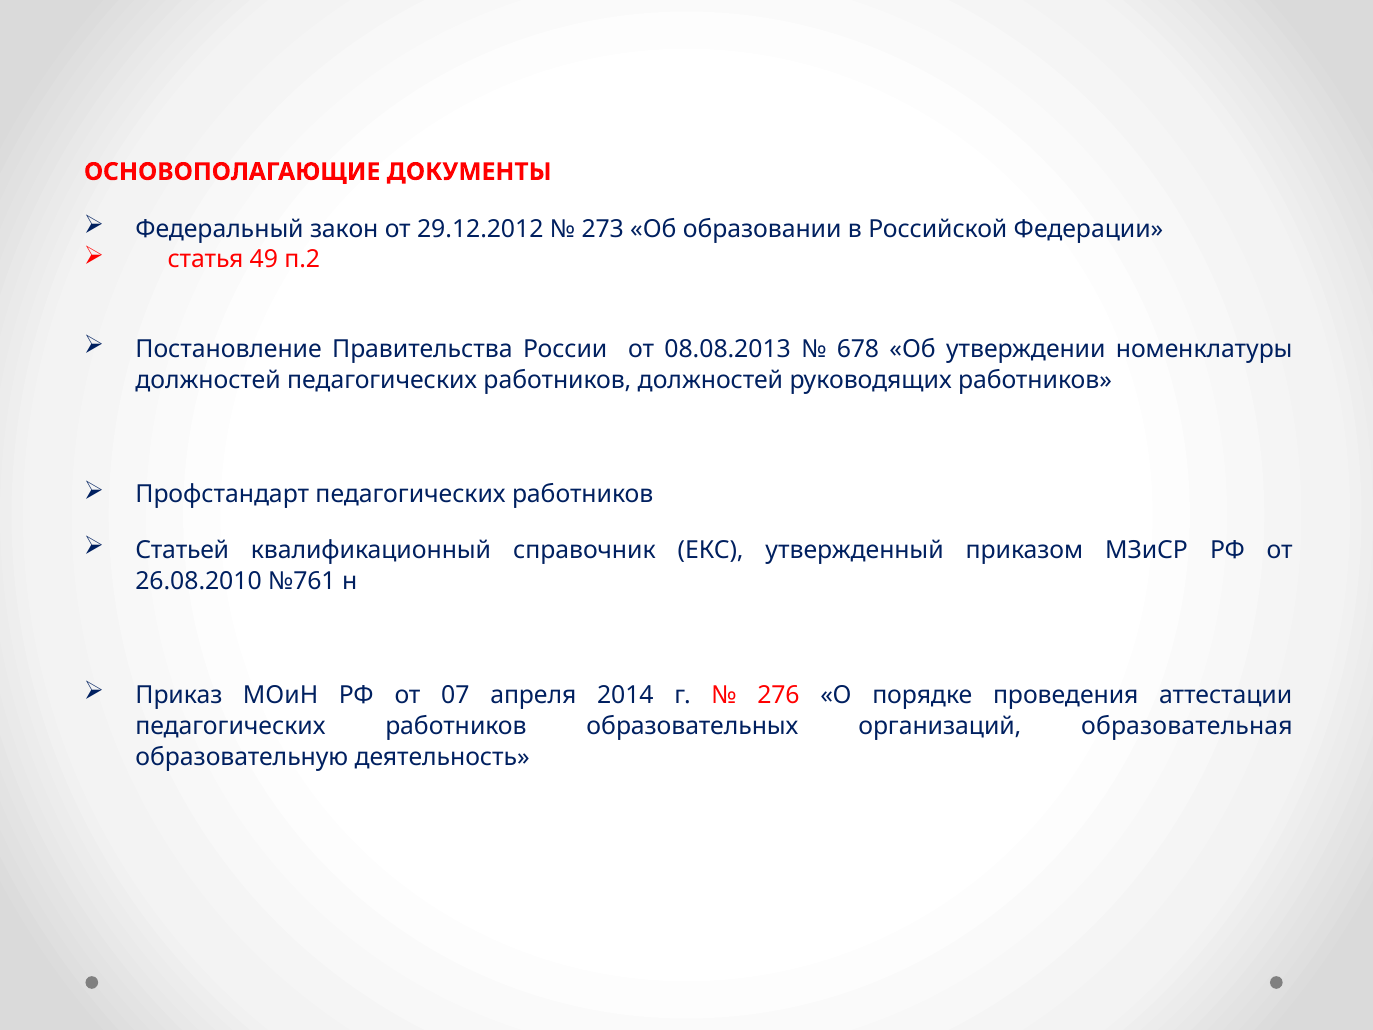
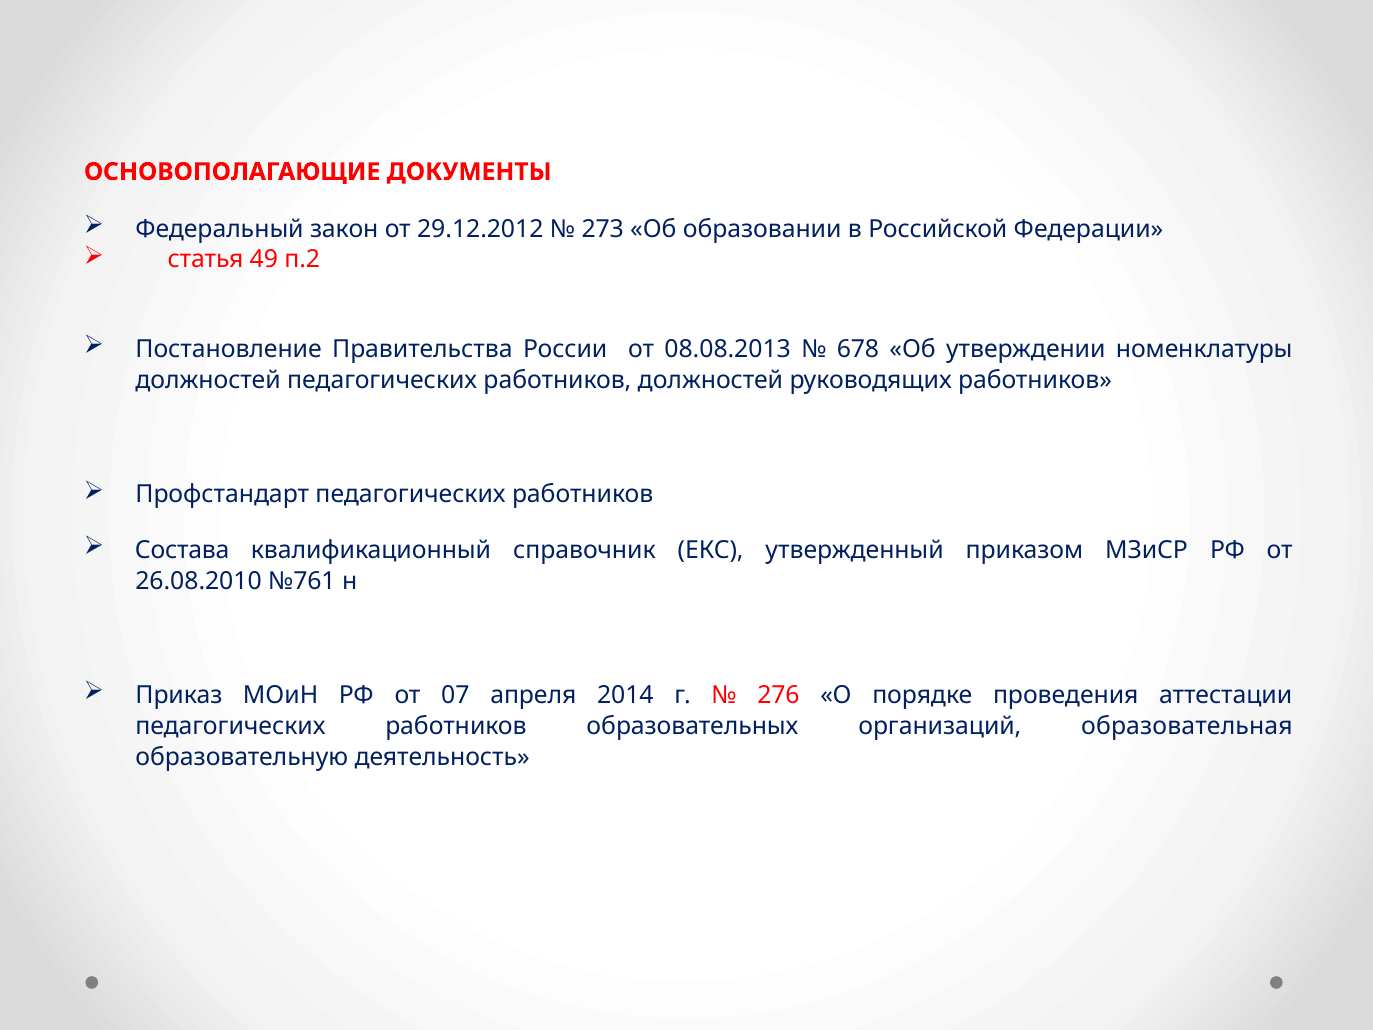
Статьей: Статьей -> Состава
